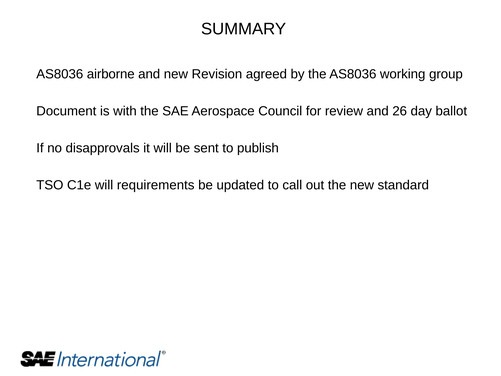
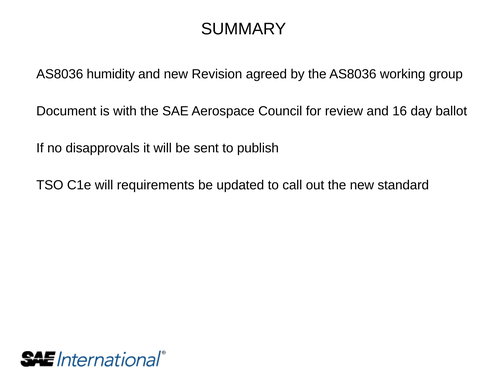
airborne: airborne -> humidity
26: 26 -> 16
